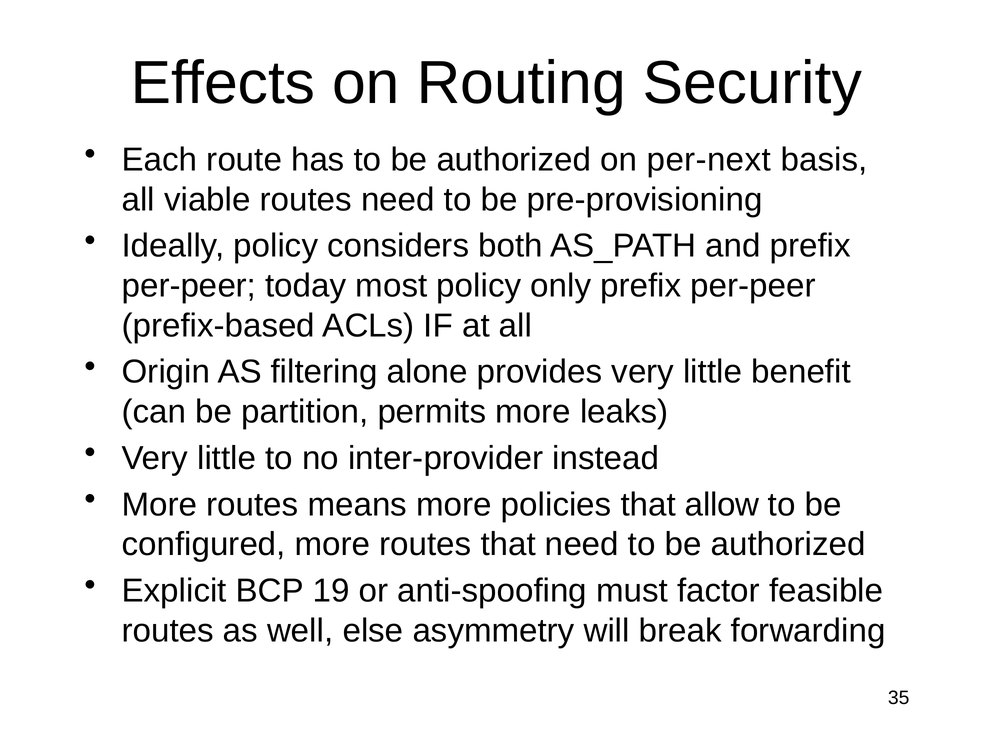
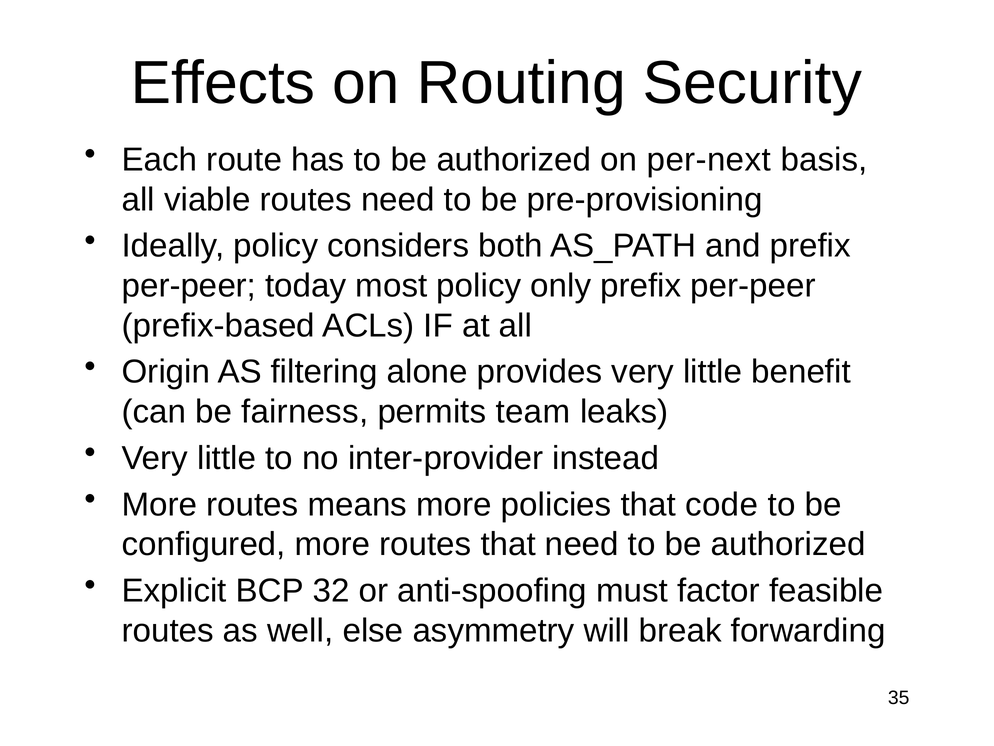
partition: partition -> fairness
permits more: more -> team
allow: allow -> code
19: 19 -> 32
